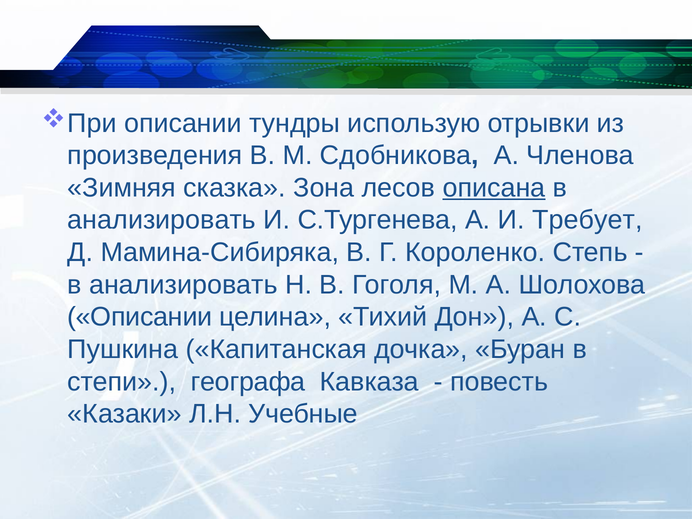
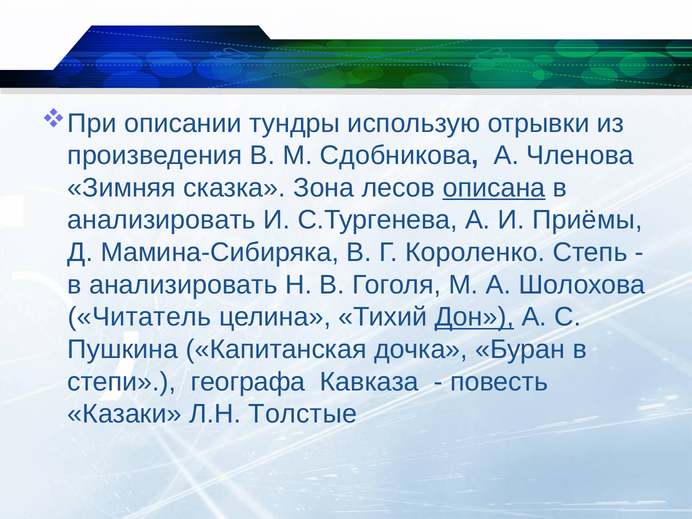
Требует: Требует -> Приёмы
Описании at (140, 317): Описании -> Читатель
Дон underline: none -> present
Учебные: Учебные -> Толстые
